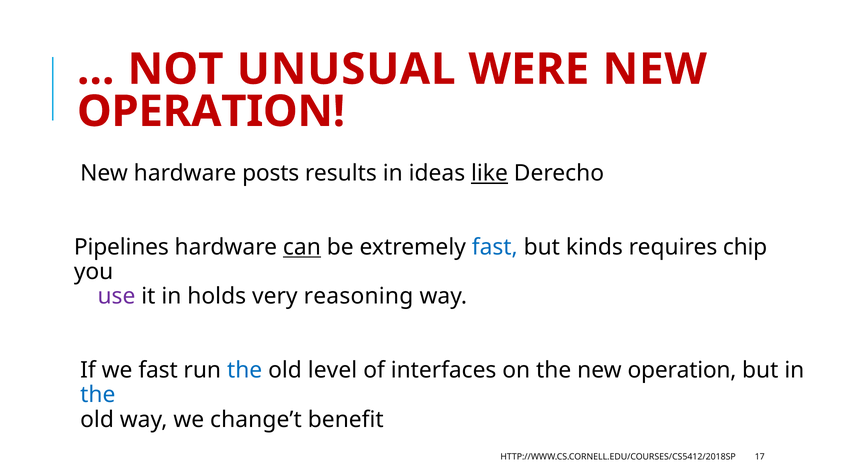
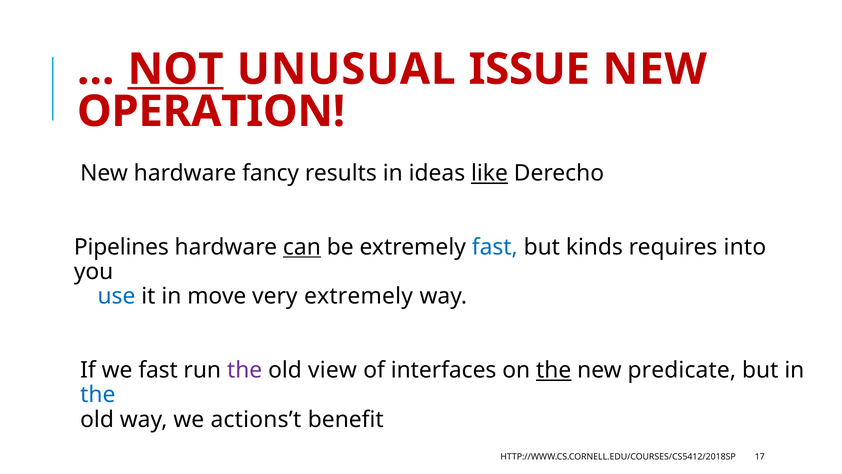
NOT underline: none -> present
WERE: WERE -> ISSUE
posts: posts -> fancy
chip: chip -> into
use colour: purple -> blue
holds: holds -> move
very reasoning: reasoning -> extremely
the at (245, 370) colour: blue -> purple
level: level -> view
the at (554, 370) underline: none -> present
operation at (682, 370): operation -> predicate
change’t: change’t -> actions’t
